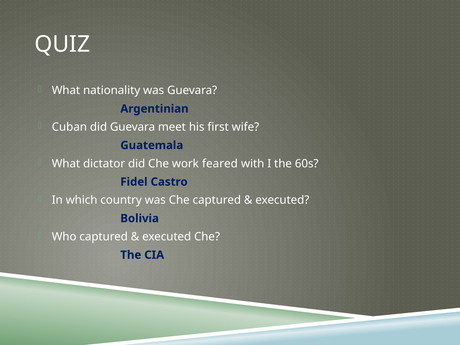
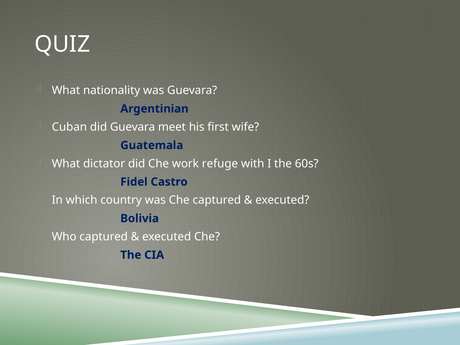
feared: feared -> refuge
